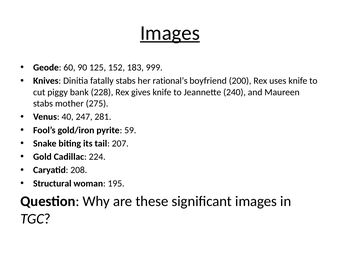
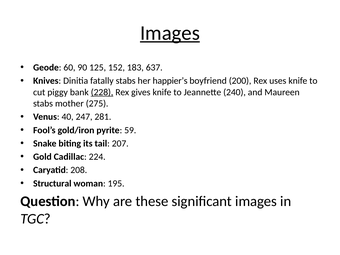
999: 999 -> 637
rational’s: rational’s -> happier’s
228 underline: none -> present
